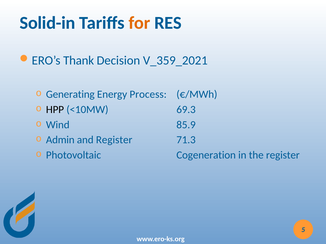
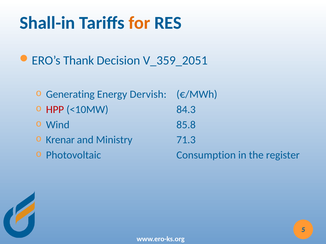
Solid-in: Solid-in -> Shall-in
V_359_2021: V_359_2021 -> V_359_2051
Process: Process -> Dervish
HPP colour: black -> red
69.3: 69.3 -> 84.3
85.9: 85.9 -> 85.8
Admin: Admin -> Krenar
and Register: Register -> Ministry
Cogeneration: Cogeneration -> Consumption
